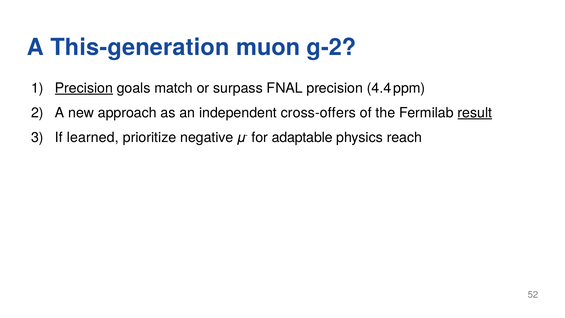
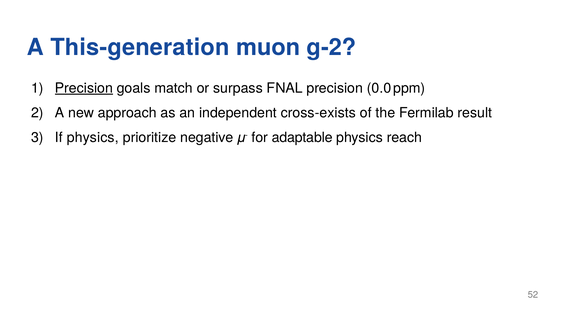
4.4: 4.4 -> 0.0
cross-offers: cross-offers -> cross-exists
result underline: present -> none
If learned: learned -> physics
